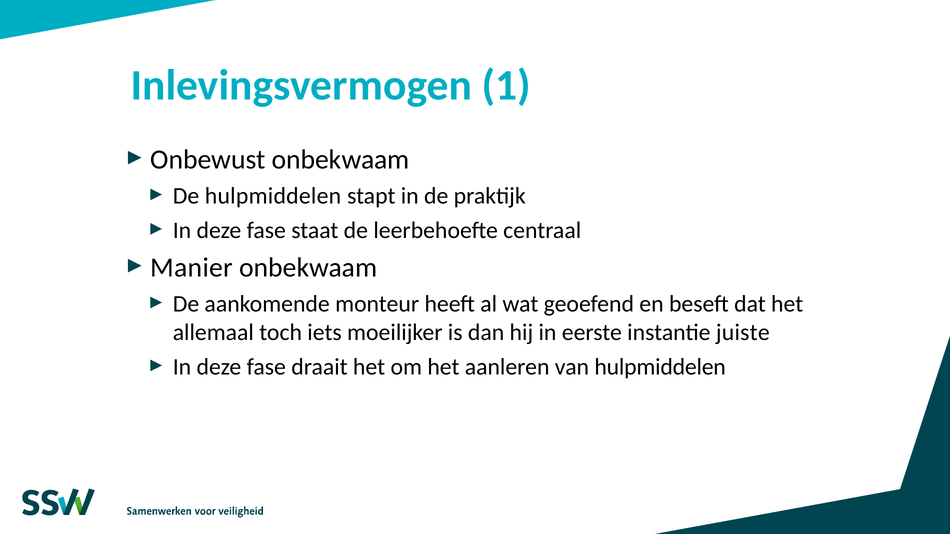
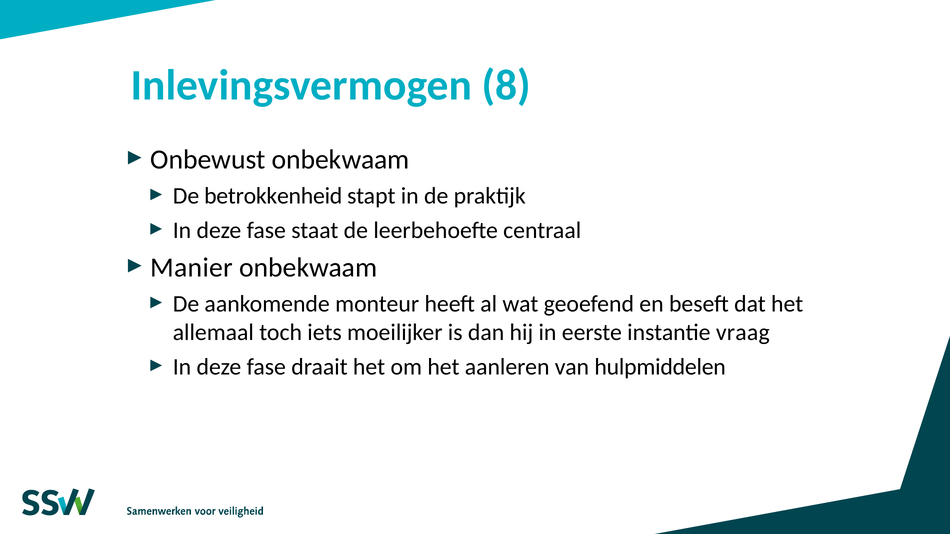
1: 1 -> 8
De hulpmiddelen: hulpmiddelen -> betrokkenheid
juiste: juiste -> vraag
